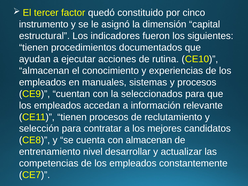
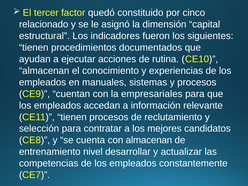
instrumento: instrumento -> relacionado
seleccionados: seleccionados -> empresariales
